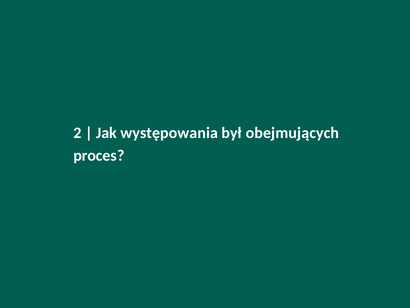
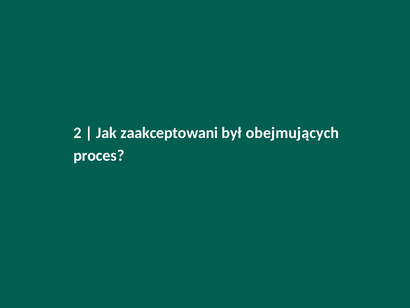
występowania: występowania -> zaakceptowani
